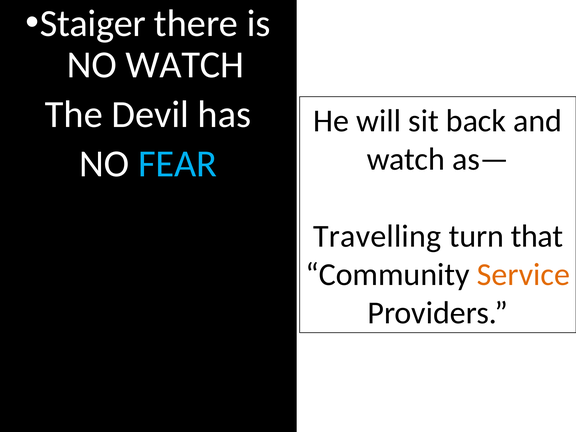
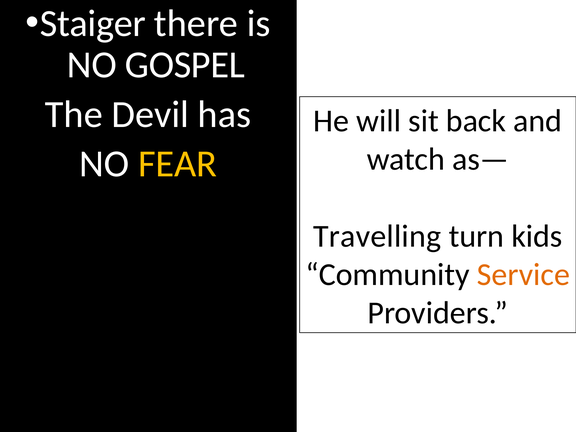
NO WATCH: WATCH -> GOSPEL
FEAR colour: light blue -> yellow
that: that -> kids
